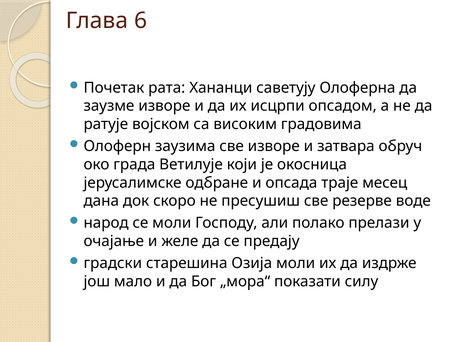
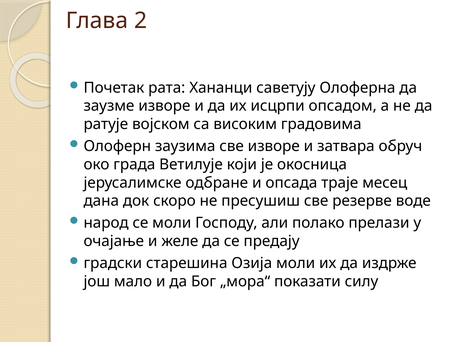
6: 6 -> 2
